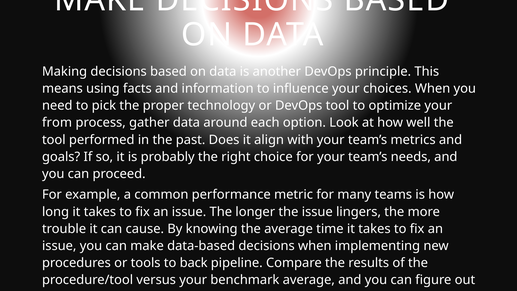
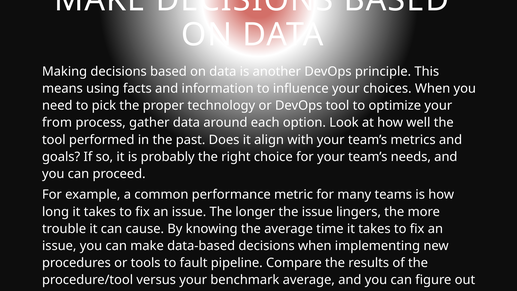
back: back -> fault
